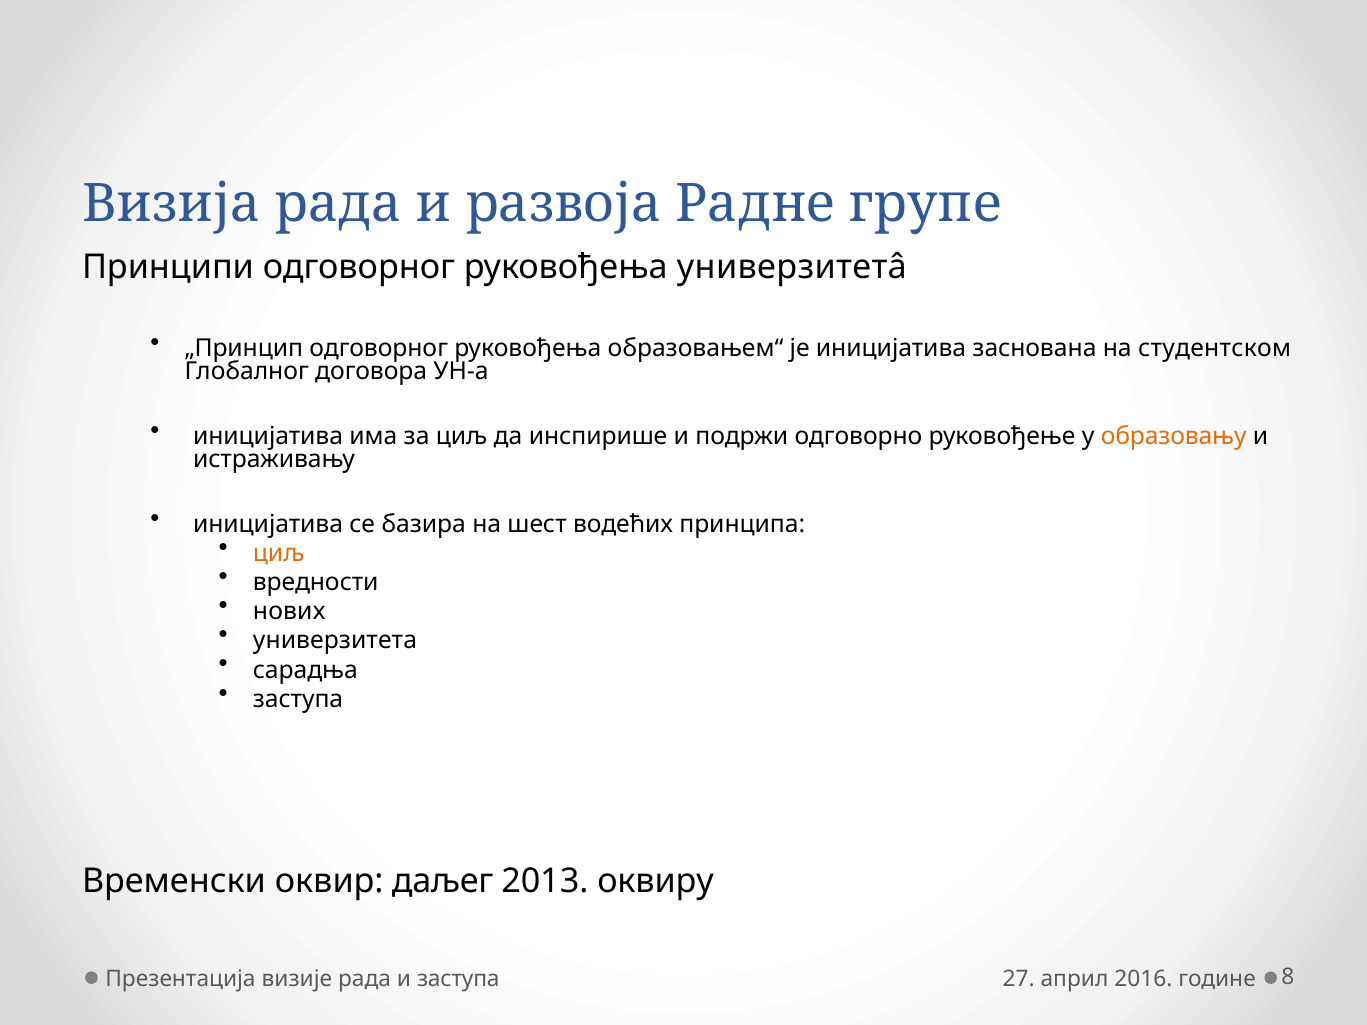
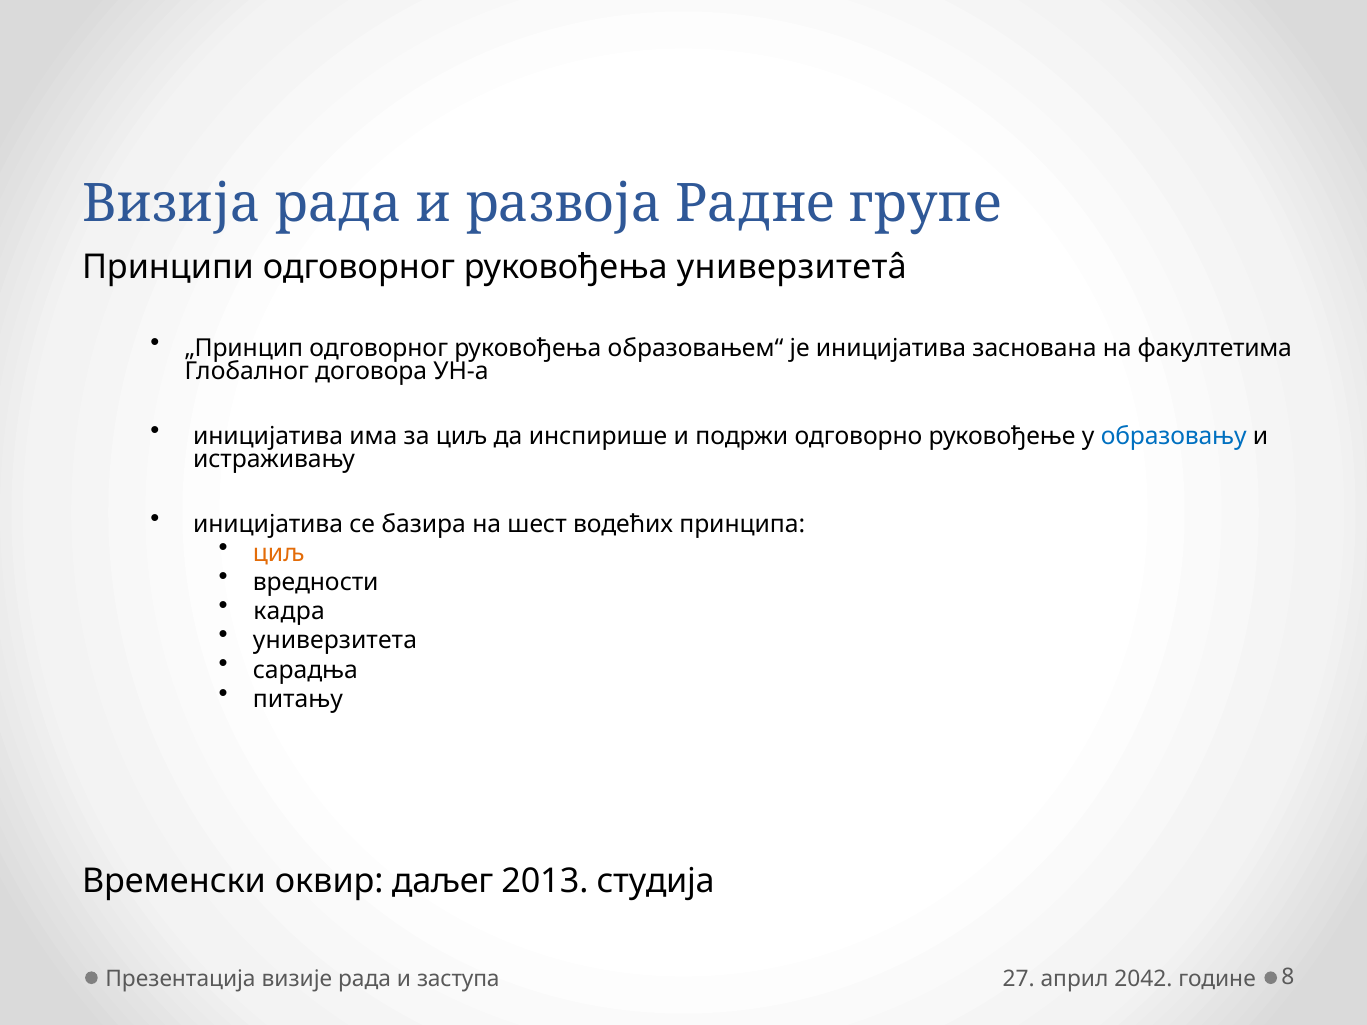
студентском: студентском -> факултетима
образовању colour: orange -> blue
нових: нових -> кадра
заступа at (298, 699): заступа -> питању
оквиру: оквиру -> студија
2016: 2016 -> 2042
